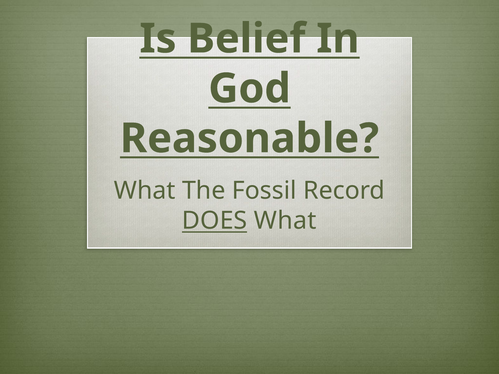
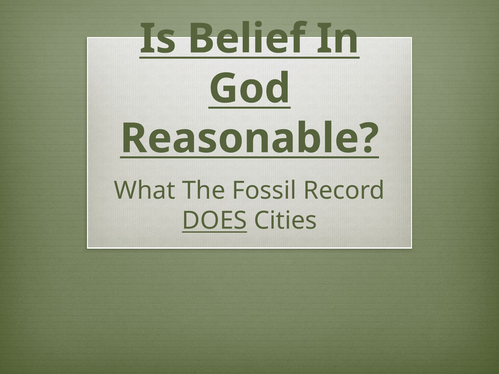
DOES What: What -> Cities
